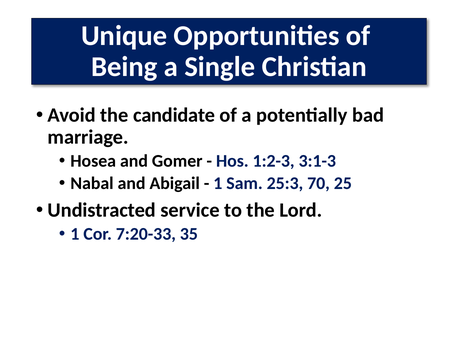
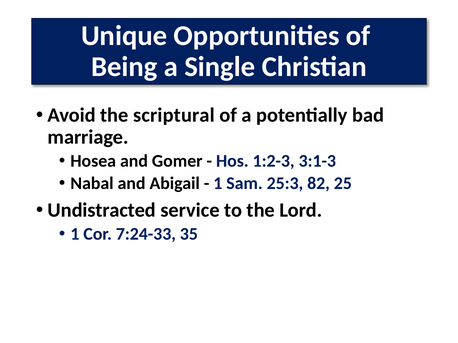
candidate: candidate -> scriptural
70: 70 -> 82
7:20-33: 7:20-33 -> 7:24-33
